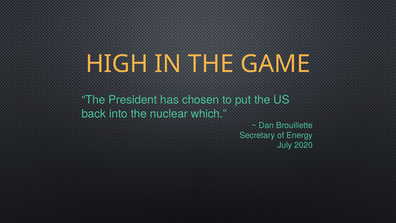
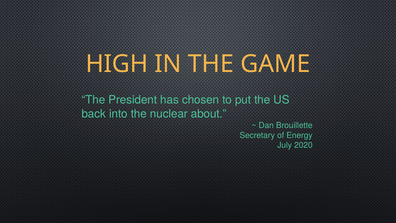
which: which -> about
